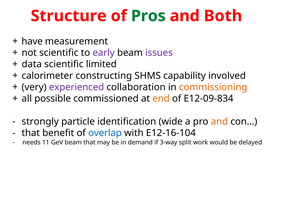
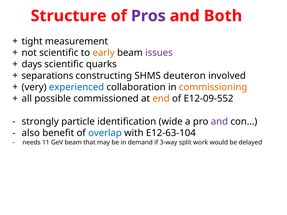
Pros colour: green -> purple
have: have -> tight
early colour: purple -> orange
data: data -> days
limited: limited -> quarks
calorimeter: calorimeter -> separations
capability: capability -> deuteron
experienced colour: purple -> blue
E12-09-834: E12-09-834 -> E12-09-552
and at (219, 122) colour: orange -> purple
that at (31, 133): that -> also
E12-16-104: E12-16-104 -> E12-63-104
